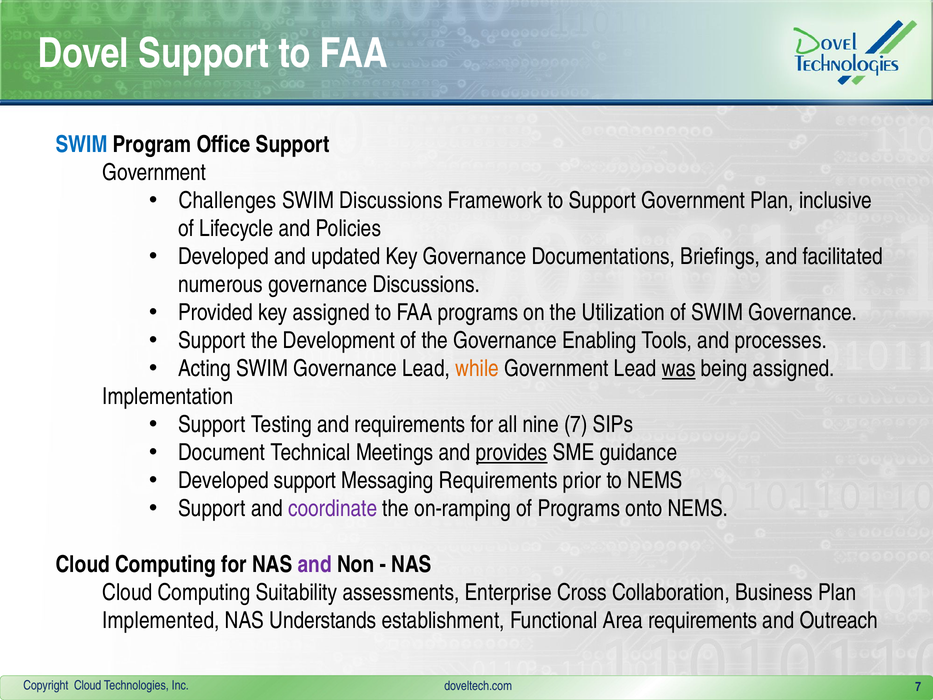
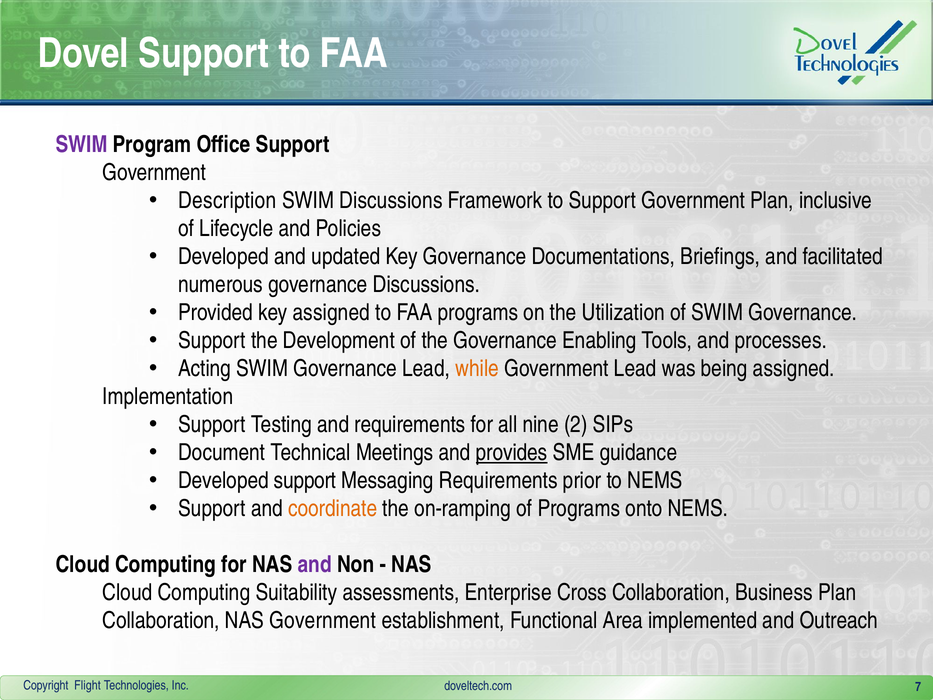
SWIM at (82, 145) colour: blue -> purple
Challenges: Challenges -> Description
was underline: present -> none
nine 7: 7 -> 2
coordinate colour: purple -> orange
Implemented at (161, 620): Implemented -> Collaboration
NAS Understands: Understands -> Government
Area requirements: requirements -> implemented
Cloud at (88, 685): Cloud -> Flight
